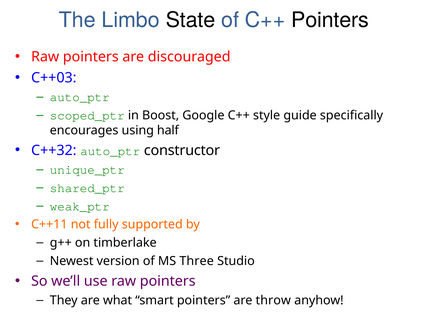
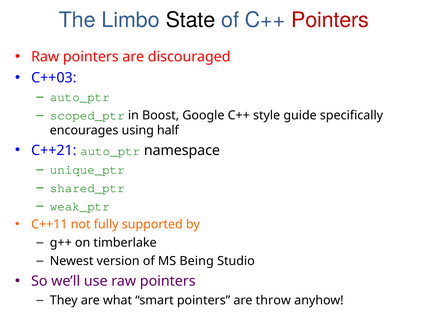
Pointers at (330, 20) colour: black -> red
C++32: C++32 -> C++21
constructor: constructor -> namespace
Three: Three -> Being
